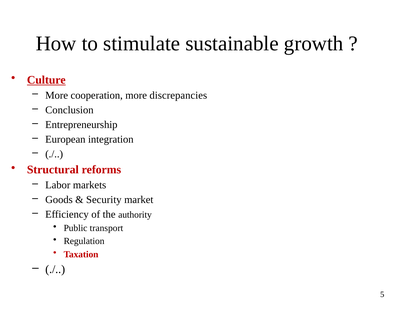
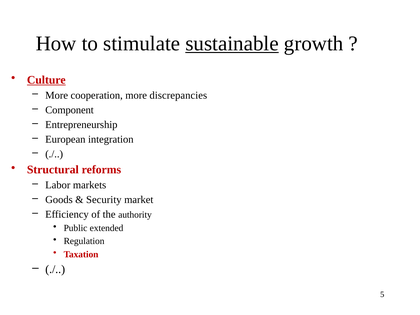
sustainable underline: none -> present
Conclusion: Conclusion -> Component
transport: transport -> extended
